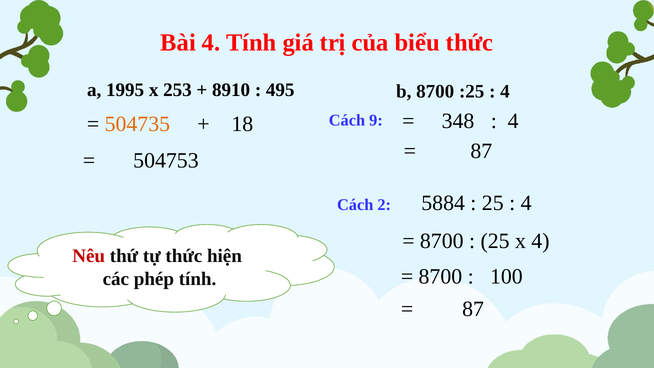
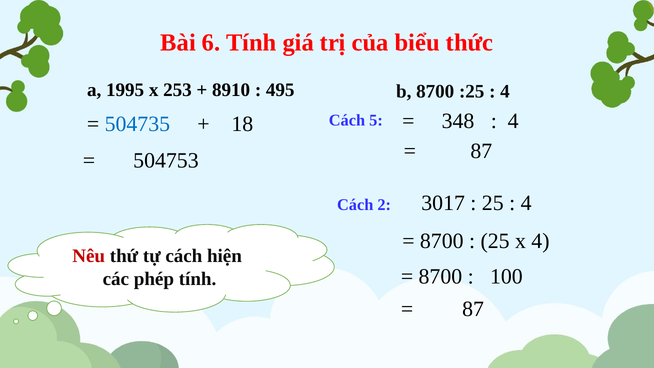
Bài 4: 4 -> 6
9: 9 -> 5
504735 colour: orange -> blue
5884: 5884 -> 3017
tự thức: thức -> cách
